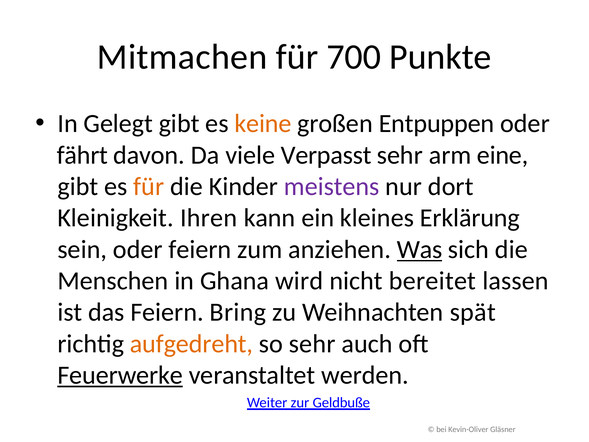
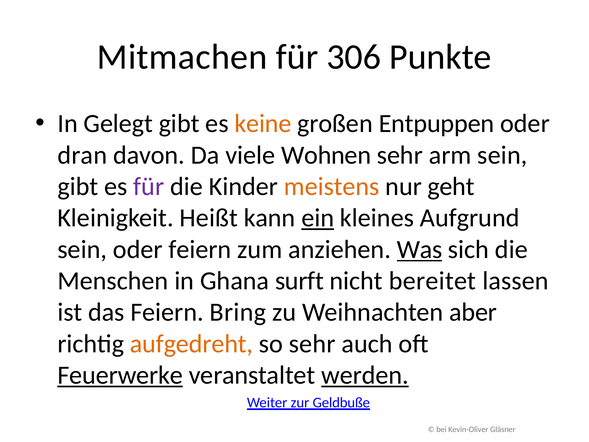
700: 700 -> 306
fährt: fährt -> dran
Verpasst: Verpasst -> Wohnen
arm eine: eine -> sein
für at (149, 186) colour: orange -> purple
meistens colour: purple -> orange
dort: dort -> geht
Ihren: Ihren -> Heißt
ein underline: none -> present
Erklärung: Erklärung -> Aufgrund
wird: wird -> surft
spät: spät -> aber
werden underline: none -> present
